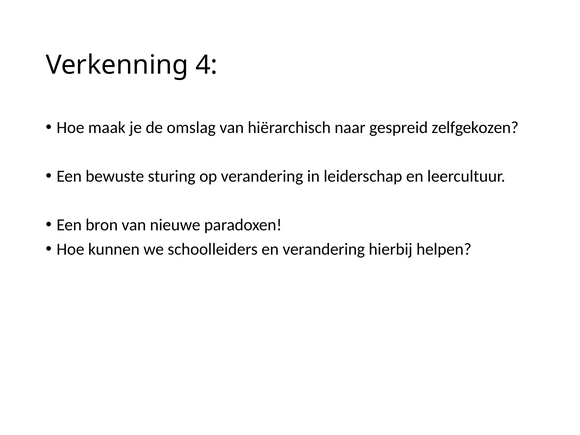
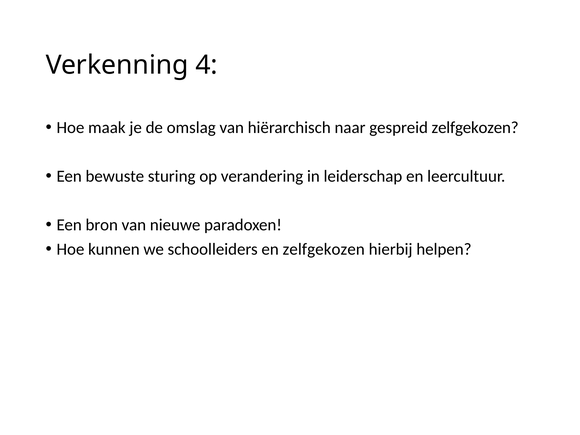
en verandering: verandering -> zelfgekozen
